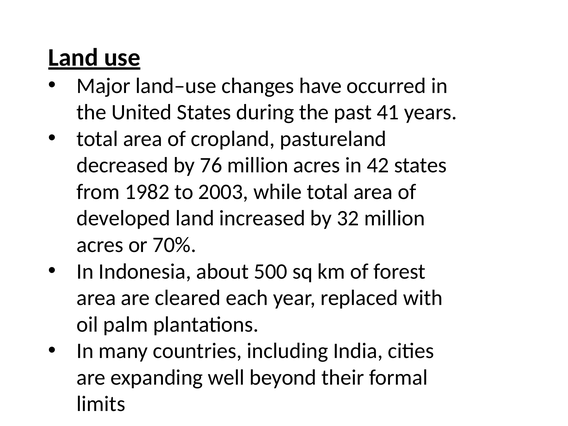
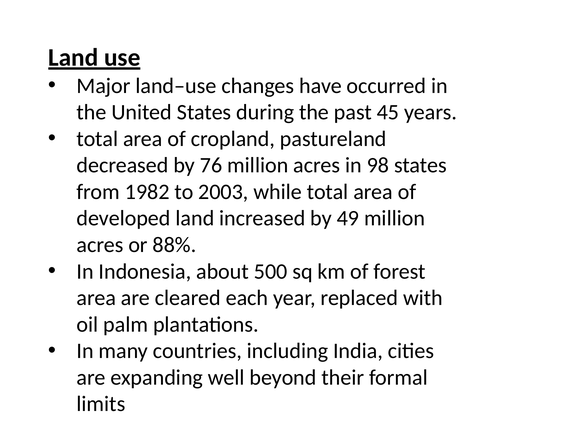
41: 41 -> 45
42: 42 -> 98
32: 32 -> 49
70%: 70% -> 88%
